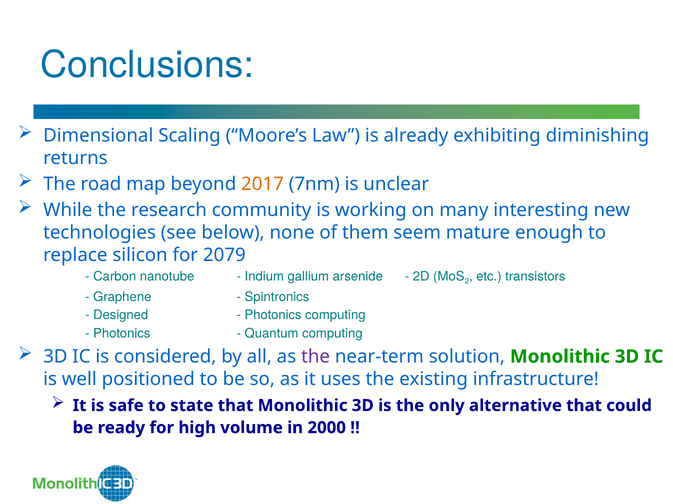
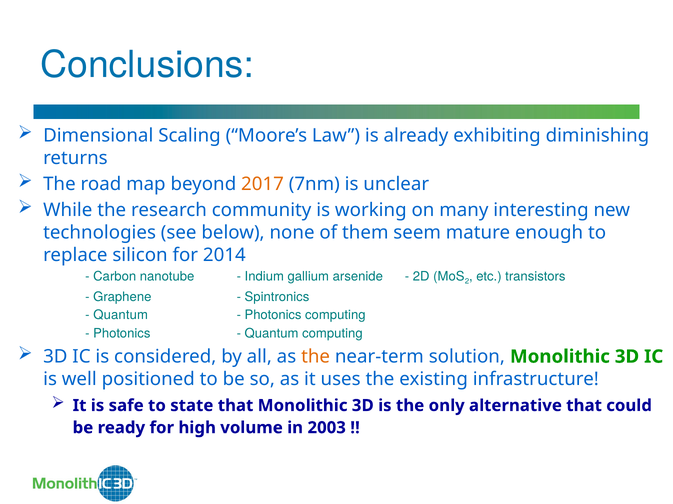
2079: 2079 -> 2014
Designed at (121, 316): Designed -> Quantum
the at (316, 357) colour: purple -> orange
2000: 2000 -> 2003
